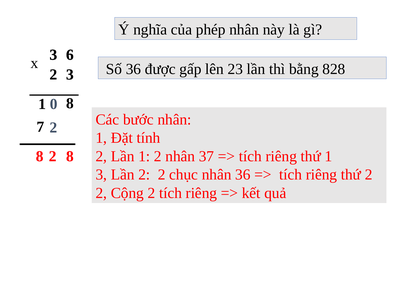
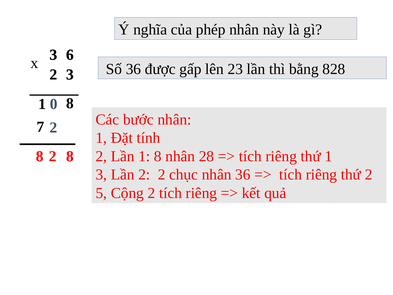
1 2: 2 -> 8
37: 37 -> 28
2 at (101, 193): 2 -> 5
